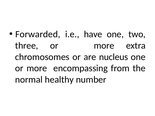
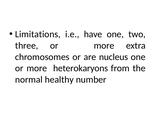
Forwarded: Forwarded -> Limitations
encompassing: encompassing -> heterokaryons
